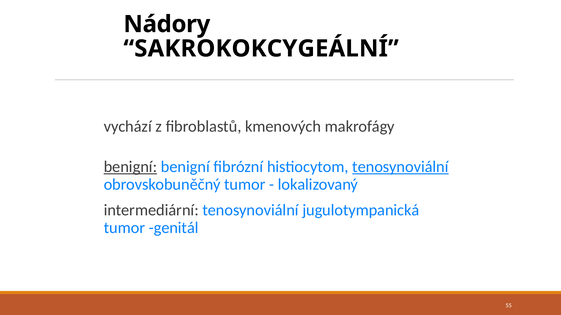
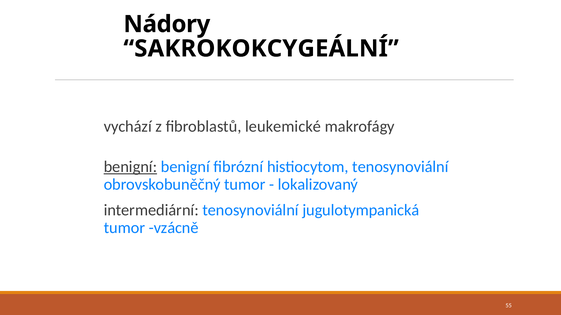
kmenových: kmenových -> leukemické
tenosynoviální at (400, 167) underline: present -> none
genitál: genitál -> vzácně
